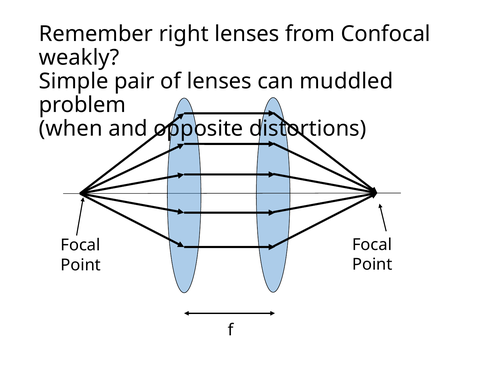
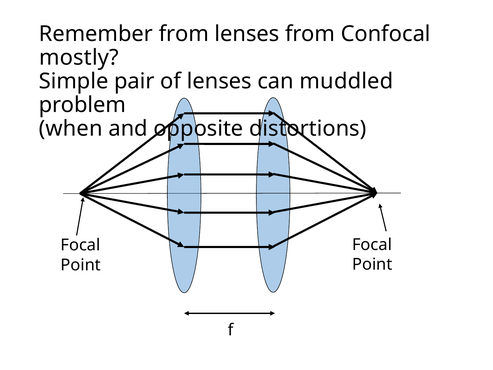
Remember right: right -> from
weakly: weakly -> mostly
